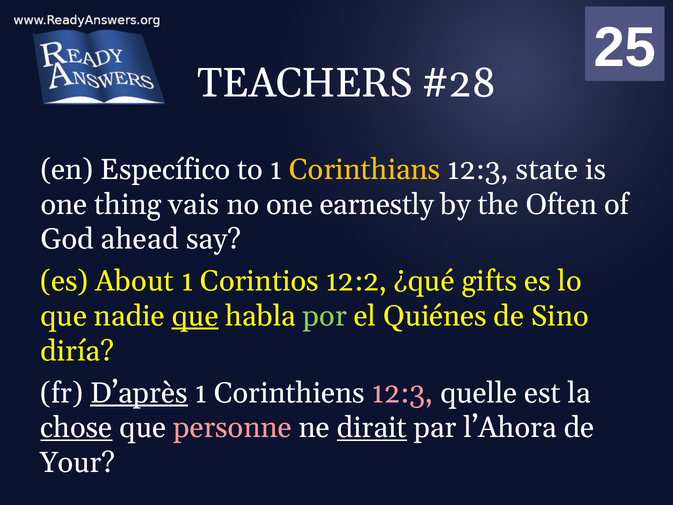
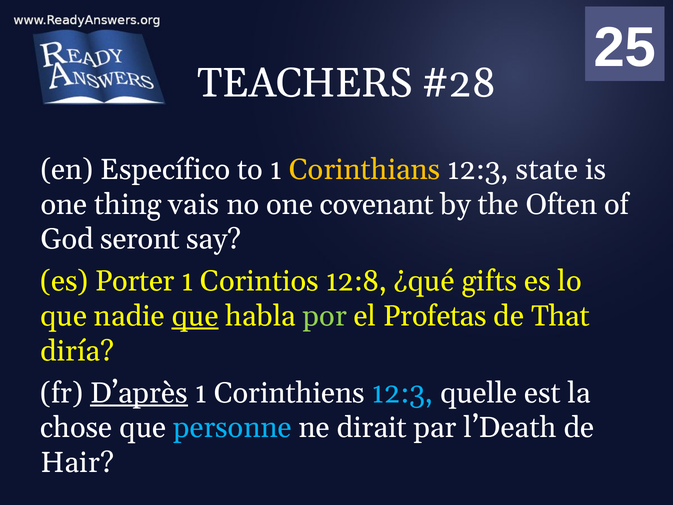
earnestly: earnestly -> covenant
ahead: ahead -> seront
About: About -> Porter
12:2: 12:2 -> 12:8
Quiénes: Quiénes -> Profetas
Sino: Sino -> That
12:3 at (402, 393) colour: pink -> light blue
chose underline: present -> none
personne colour: pink -> light blue
dirait underline: present -> none
l’Ahora: l’Ahora -> l’Death
Your: Your -> Hair
